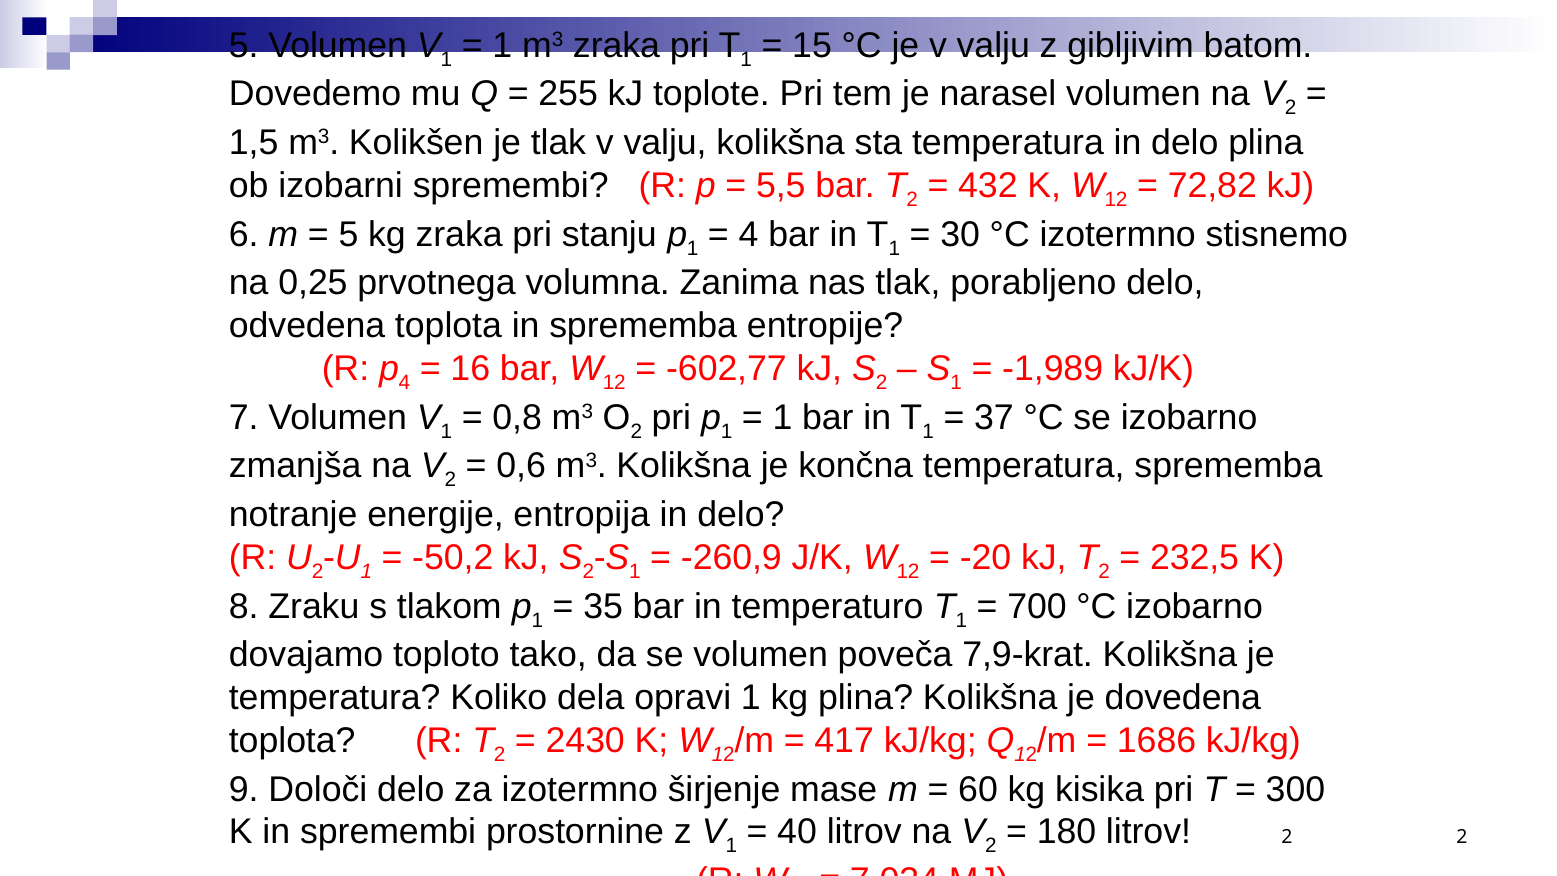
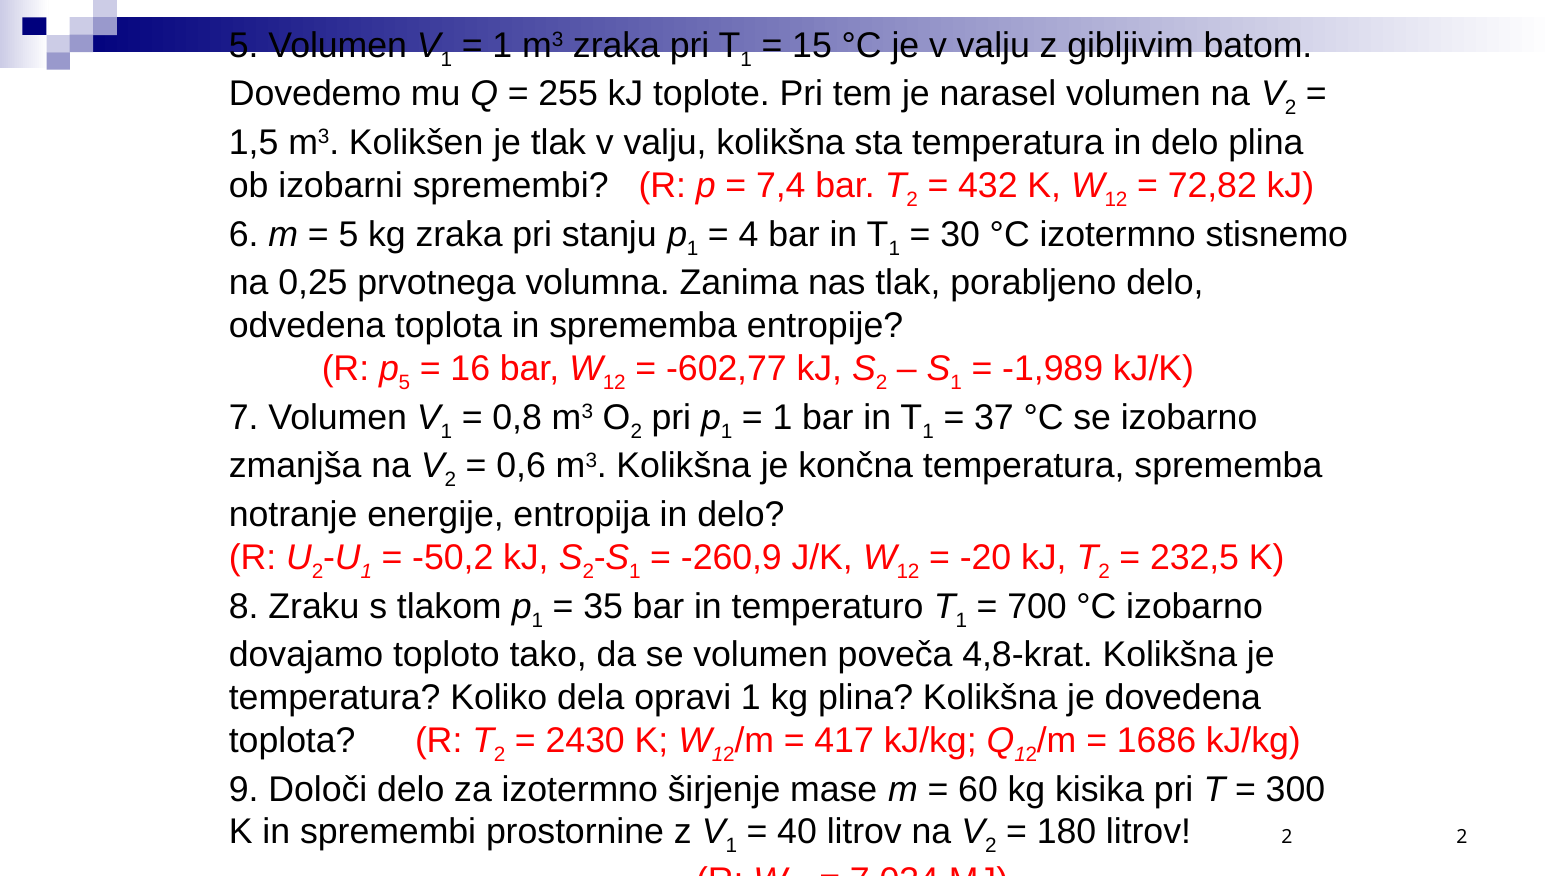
5,5: 5,5 -> 7,4
p 4: 4 -> 5
7,9-krat: 7,9-krat -> 4,8-krat
